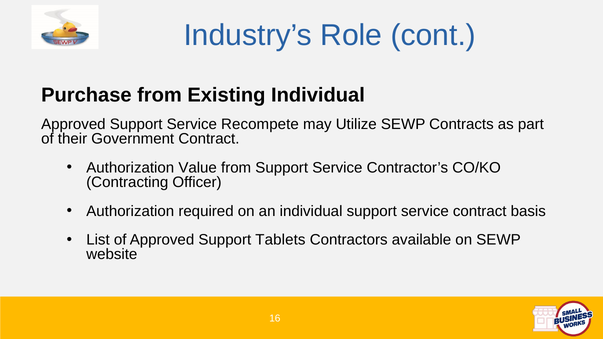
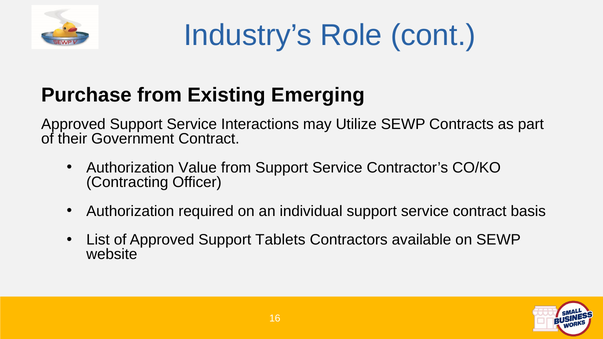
Existing Individual: Individual -> Emerging
Recompete: Recompete -> Interactions
